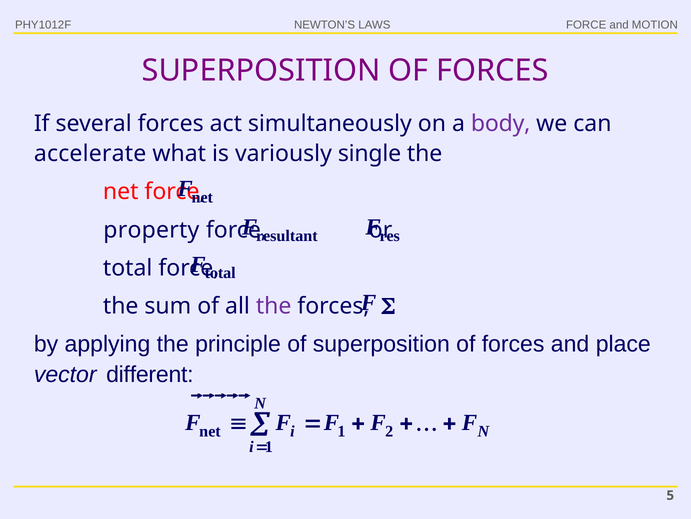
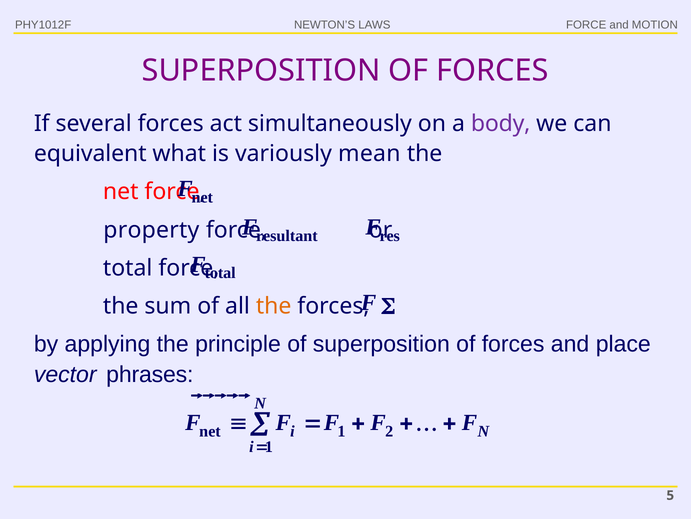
accelerate: accelerate -> equivalent
single: single -> mean
the at (274, 306) colour: purple -> orange
different: different -> phrases
